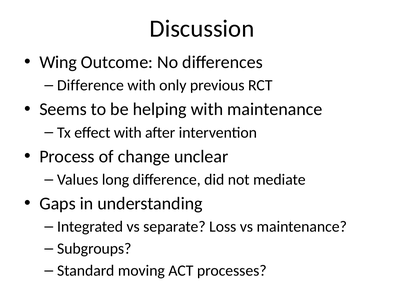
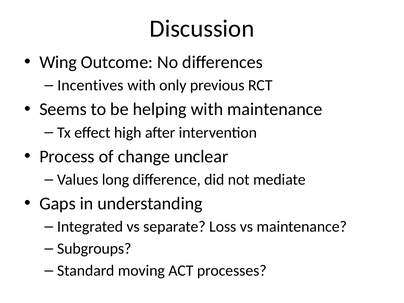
Difference at (90, 85): Difference -> Incentives
effect with: with -> high
